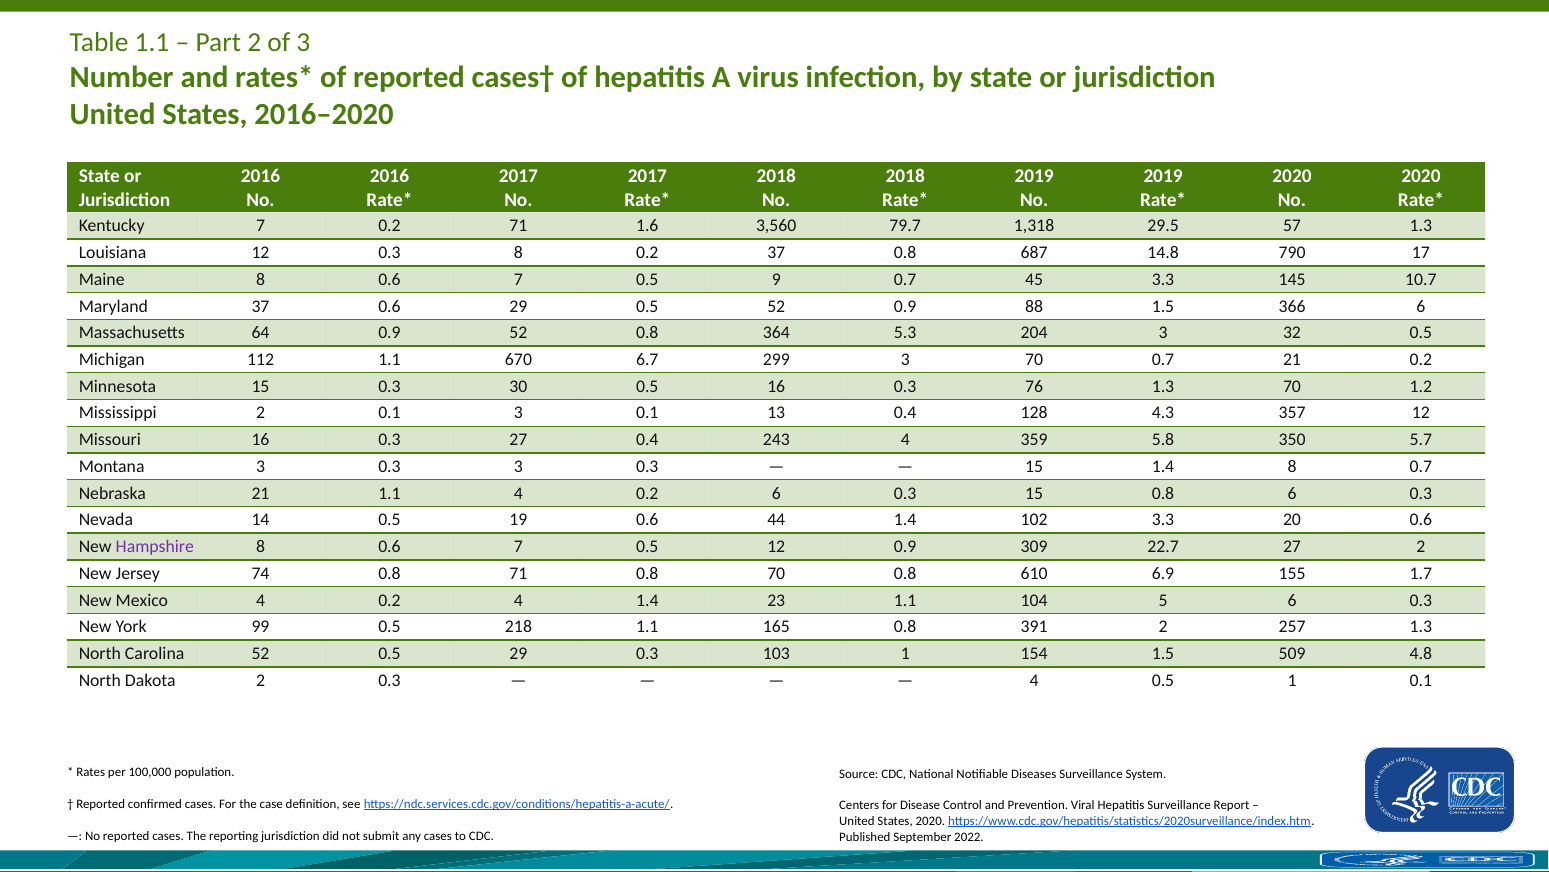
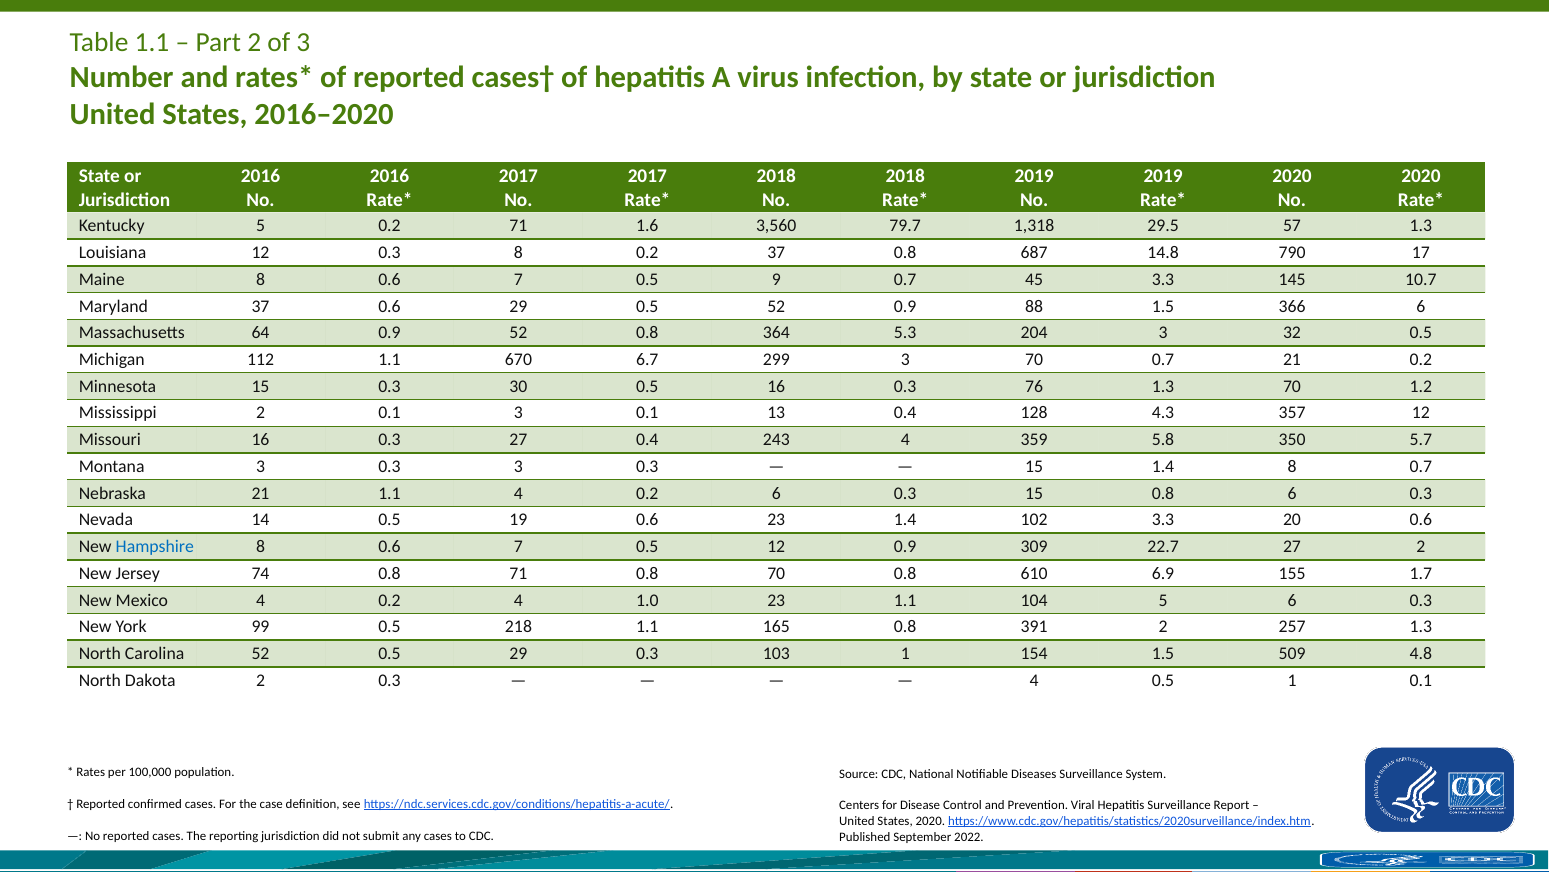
Kentucky 7: 7 -> 5
0.6 44: 44 -> 23
Hampshire colour: purple -> blue
4 1.4: 1.4 -> 1.0
